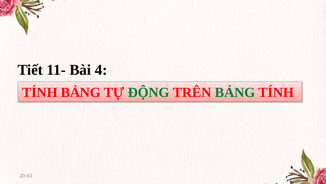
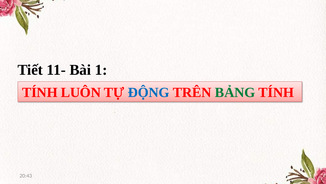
4: 4 -> 1
TÍNH BẢNG: BẢNG -> LUÔN
ĐỘNG colour: green -> blue
